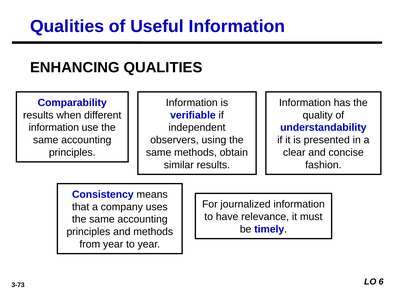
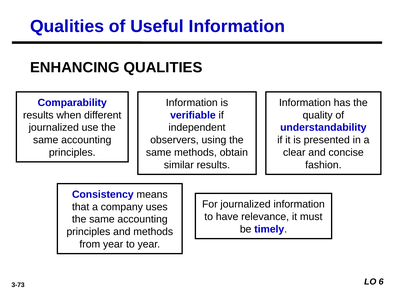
information at (54, 128): information -> journalized
